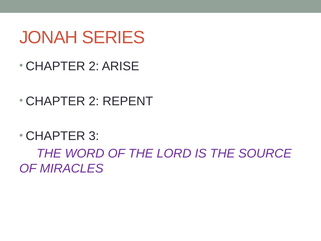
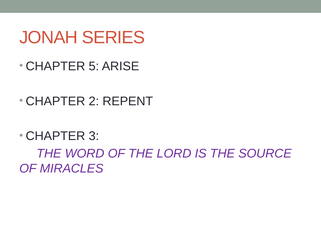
2 at (94, 66): 2 -> 5
